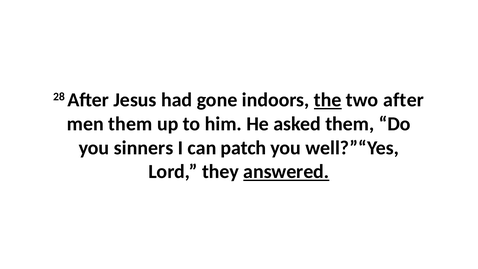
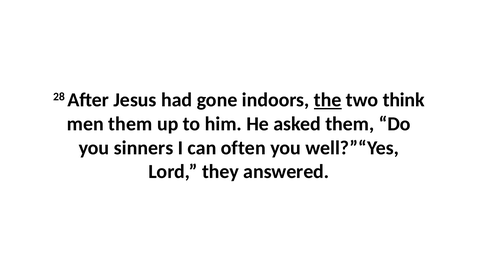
two after: after -> think
patch: patch -> often
answered underline: present -> none
